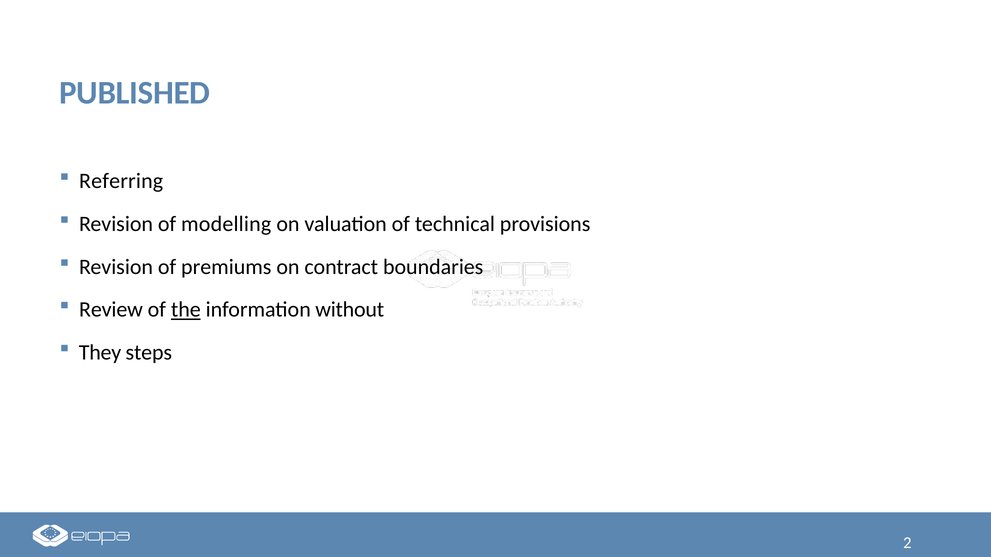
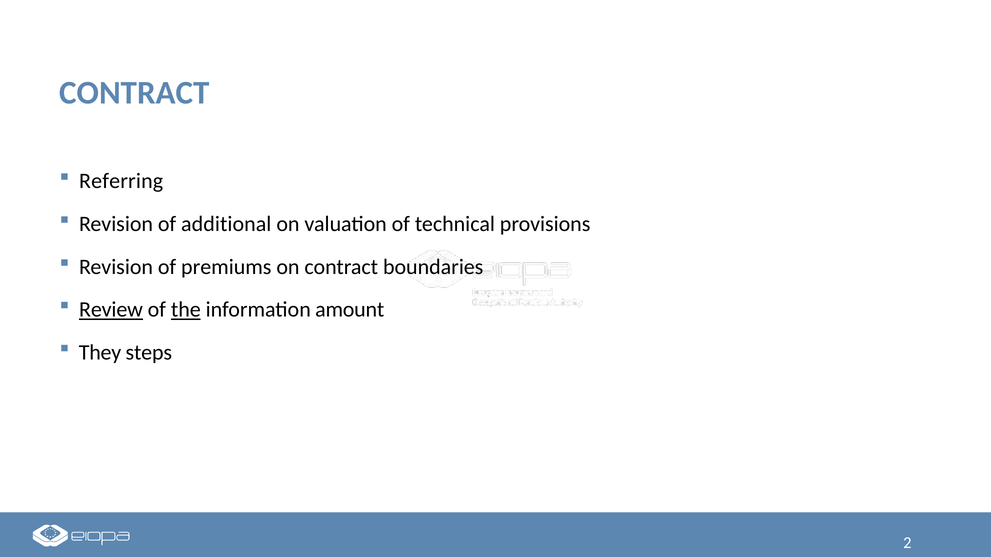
PUBLISHED at (135, 93): PUBLISHED -> CONTRACT
modelling: modelling -> additional
Review underline: none -> present
without: without -> amount
